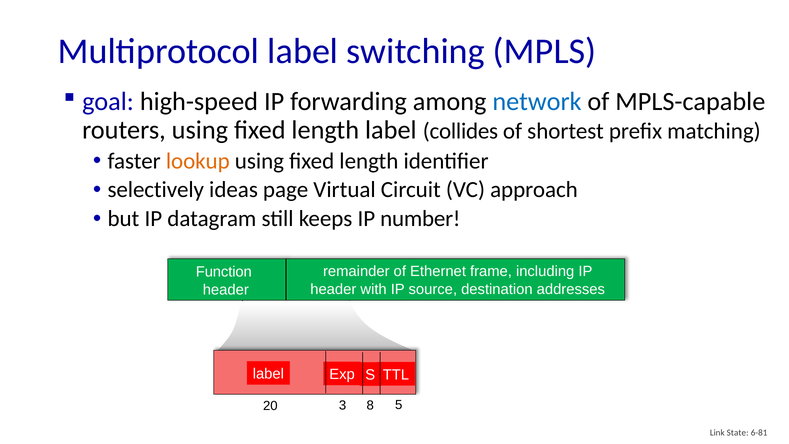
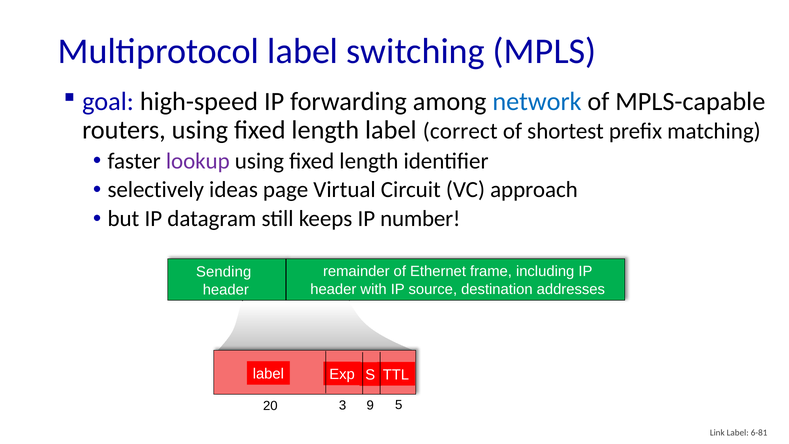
collides: collides -> correct
lookup colour: orange -> purple
Function: Function -> Sending
8: 8 -> 9
Link State: State -> Label
